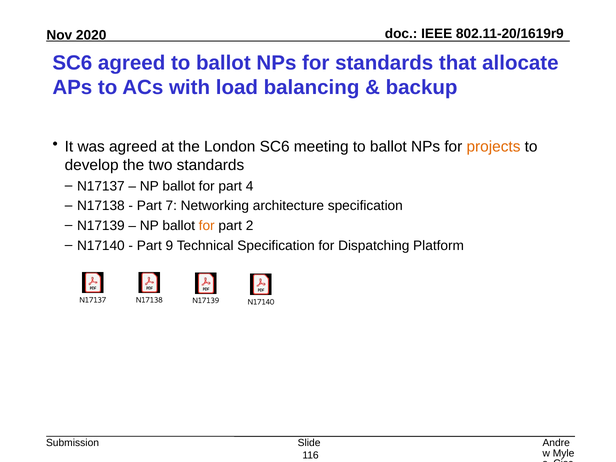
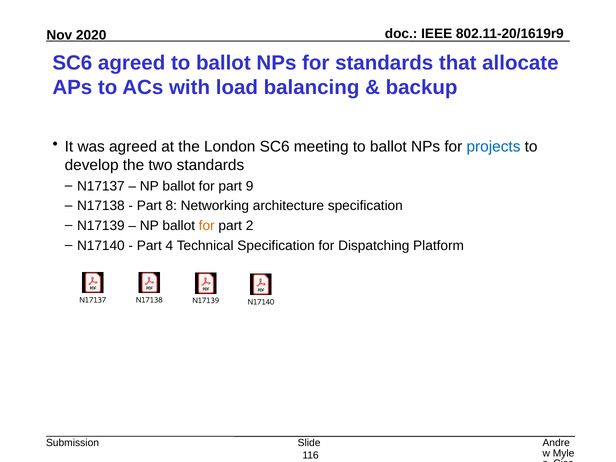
projects colour: orange -> blue
4: 4 -> 9
7: 7 -> 8
9: 9 -> 4
